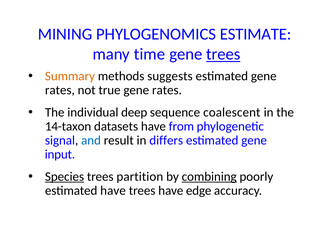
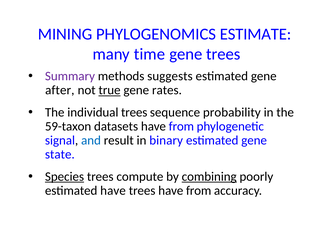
trees at (223, 54) underline: present -> none
Summary colour: orange -> purple
rates at (60, 90): rates -> after
true underline: none -> present
individual deep: deep -> trees
coalescent: coalescent -> probability
14-taxon: 14-taxon -> 59-taxon
differs: differs -> binary
input: input -> state
partition: partition -> compute
trees have edge: edge -> from
